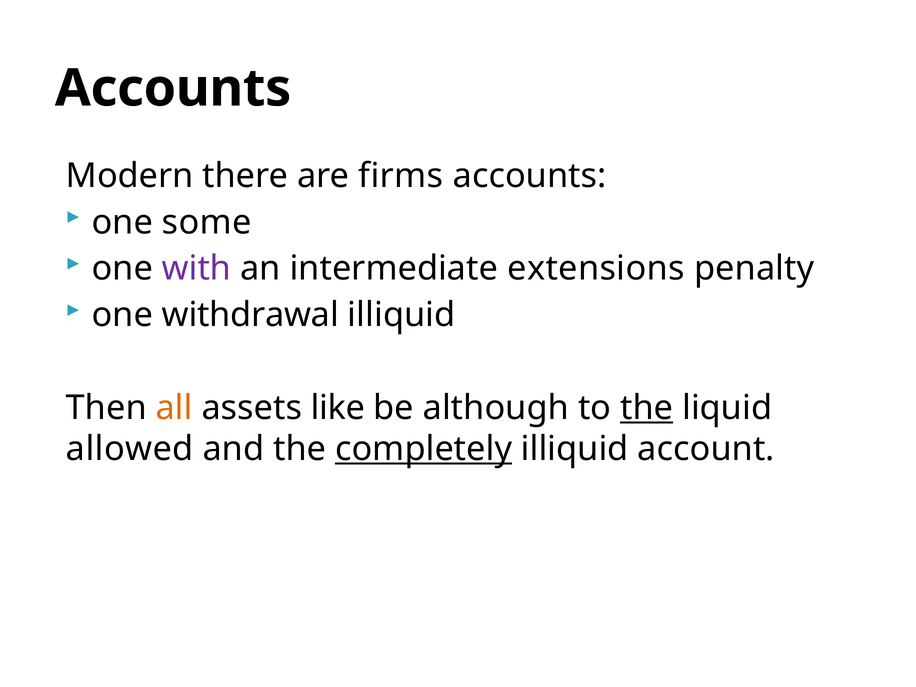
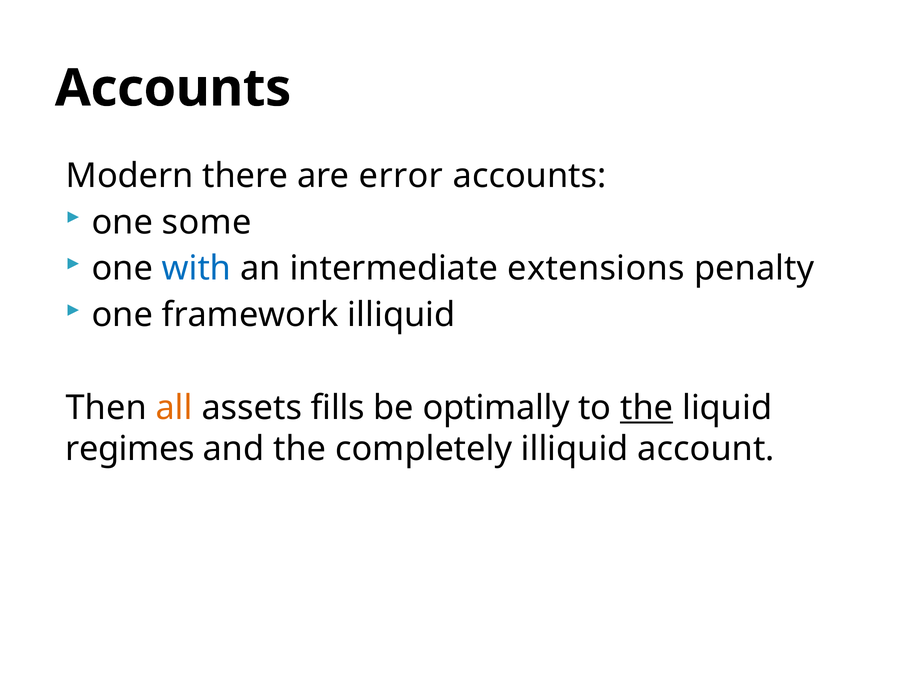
firms: firms -> error
with colour: purple -> blue
withdrawal: withdrawal -> framework
like: like -> fills
although: although -> optimally
allowed: allowed -> regimes
completely underline: present -> none
